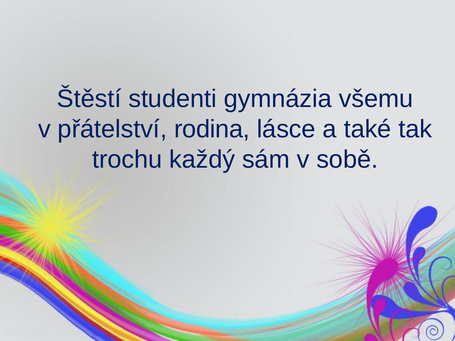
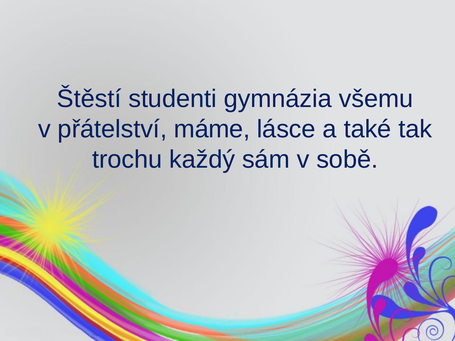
rodina: rodina -> máme
